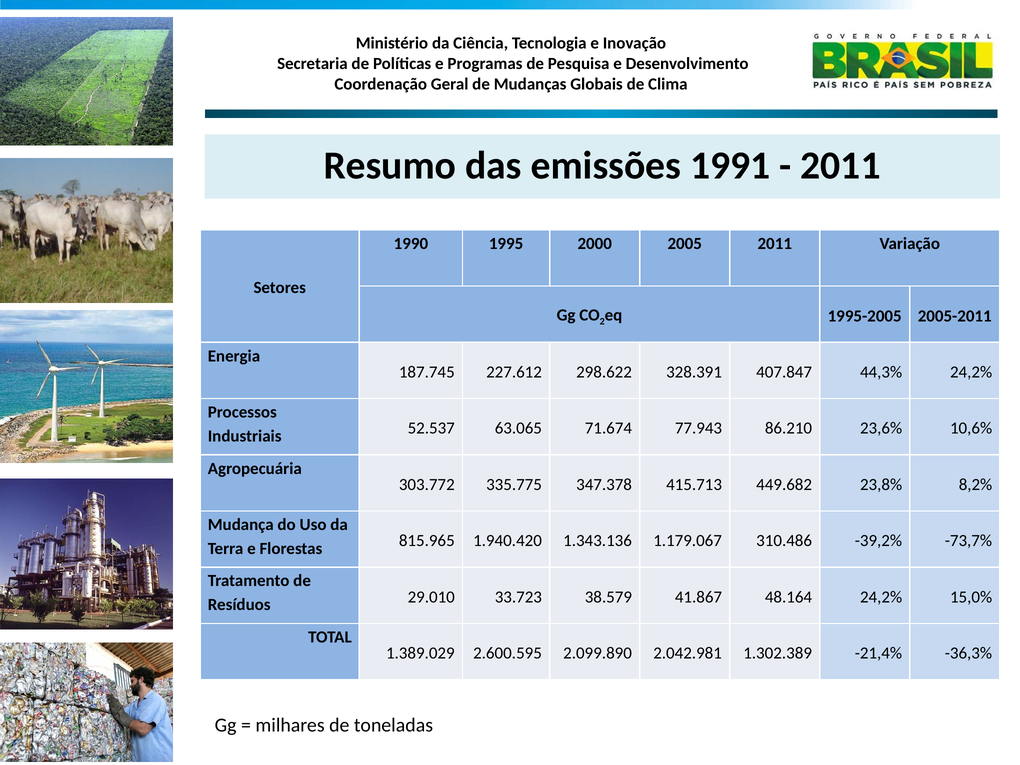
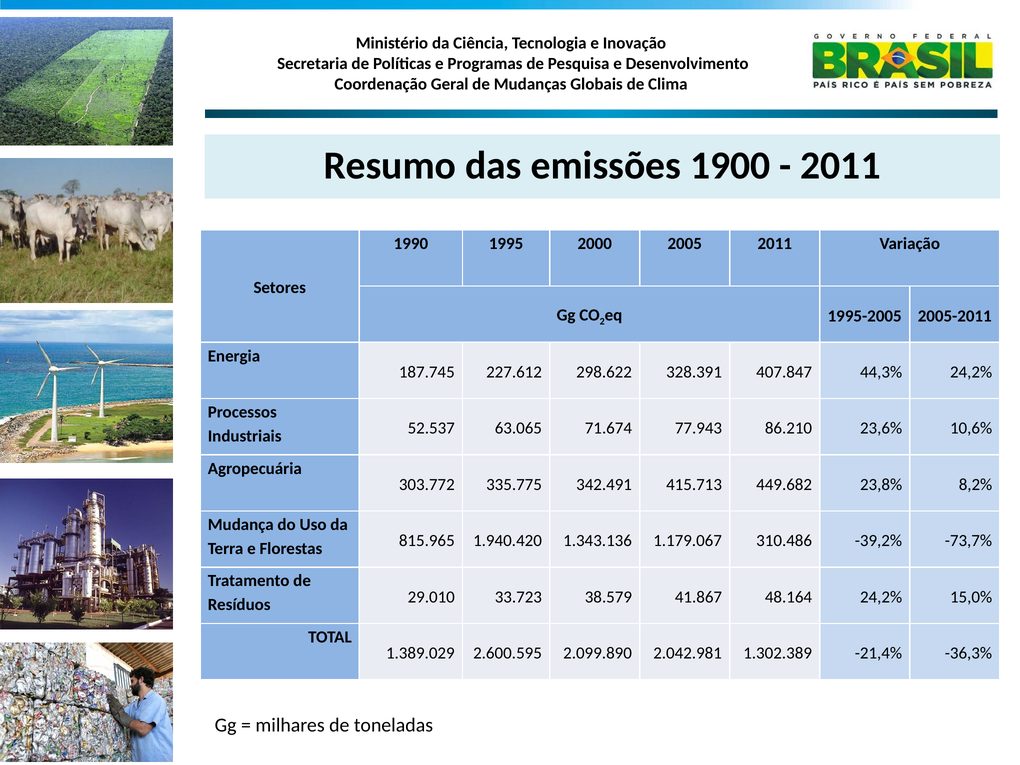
1991: 1991 -> 1900
347.378: 347.378 -> 342.491
